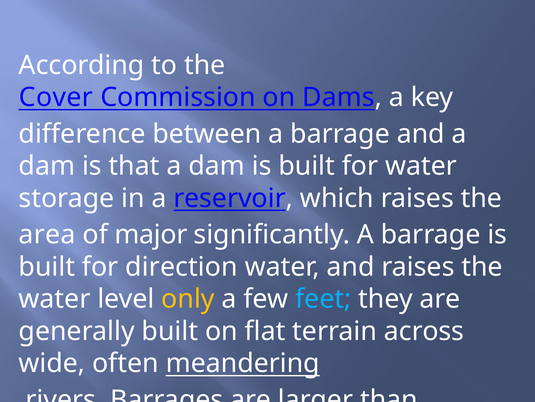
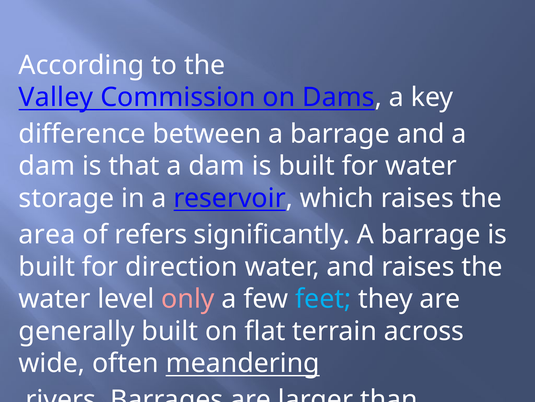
Cover: Cover -> Valley
major: major -> refers
only colour: yellow -> pink
